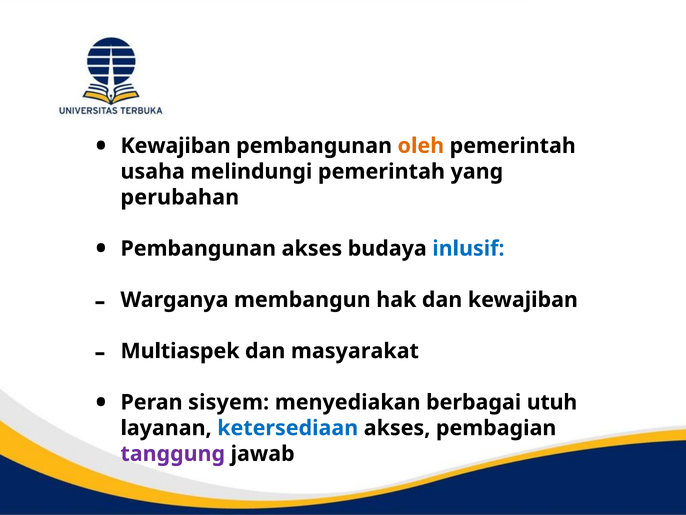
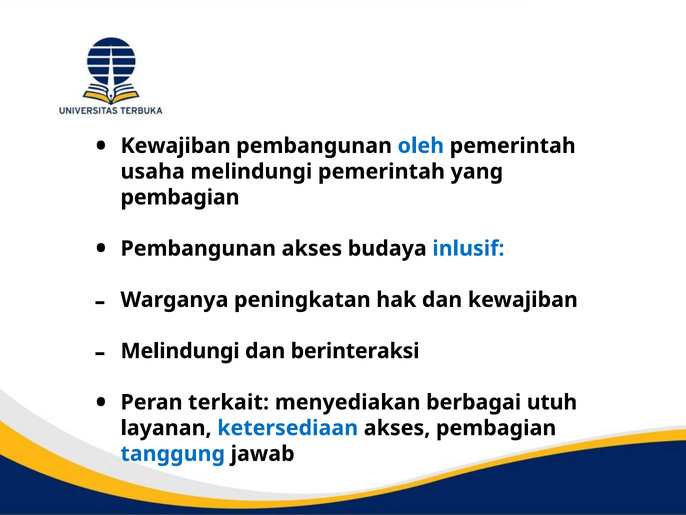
oleh colour: orange -> blue
perubahan at (180, 197): perubahan -> pembagian
membangun: membangun -> peningkatan
Multiaspek at (180, 351): Multiaspek -> Melindungi
masyarakat: masyarakat -> berinteraksi
sisyem: sisyem -> terkait
tanggung colour: purple -> blue
